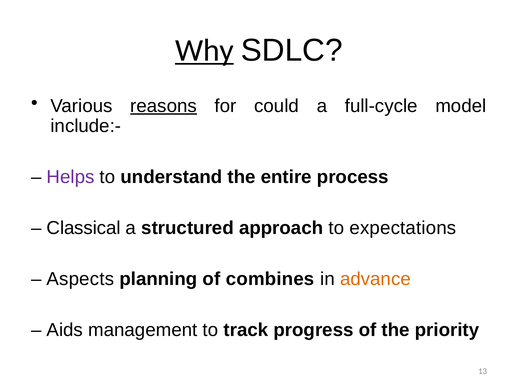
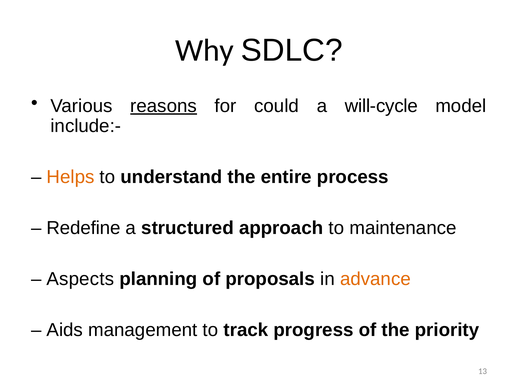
Why underline: present -> none
full-cycle: full-cycle -> will-cycle
Helps colour: purple -> orange
Classical: Classical -> Redefine
expectations: expectations -> maintenance
combines: combines -> proposals
